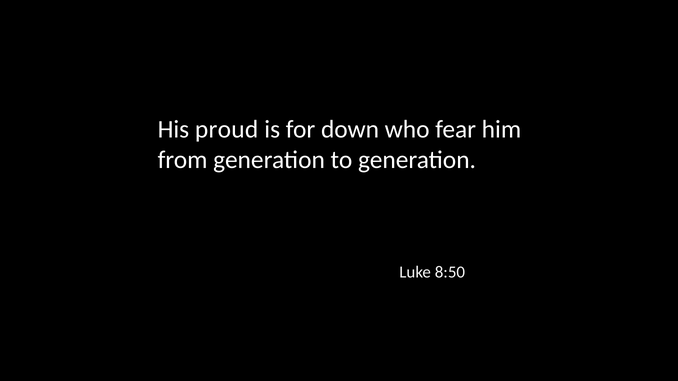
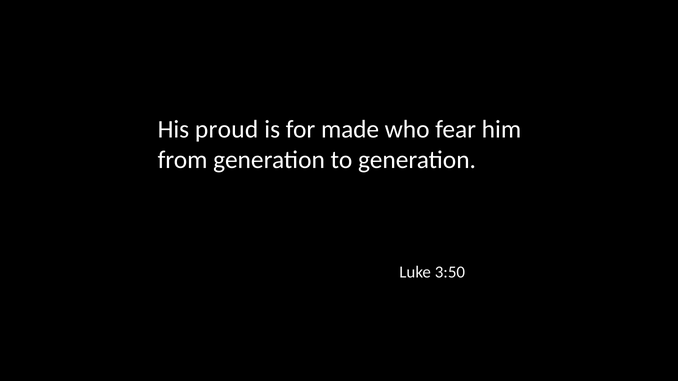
down: down -> made
8:50: 8:50 -> 3:50
